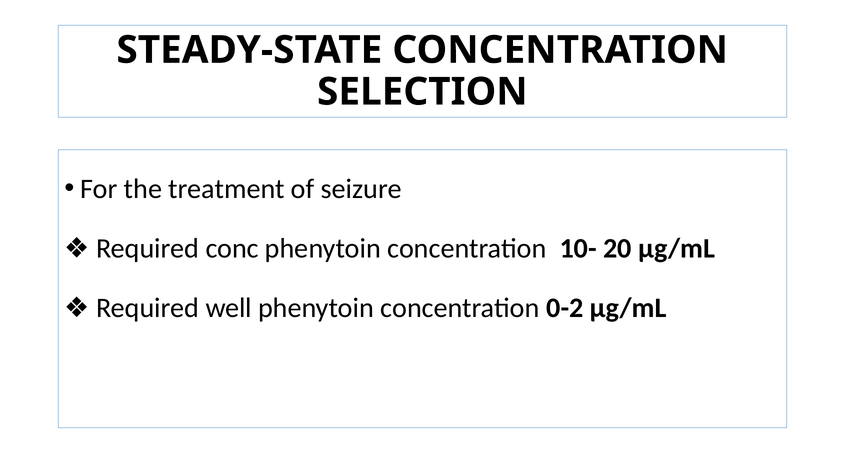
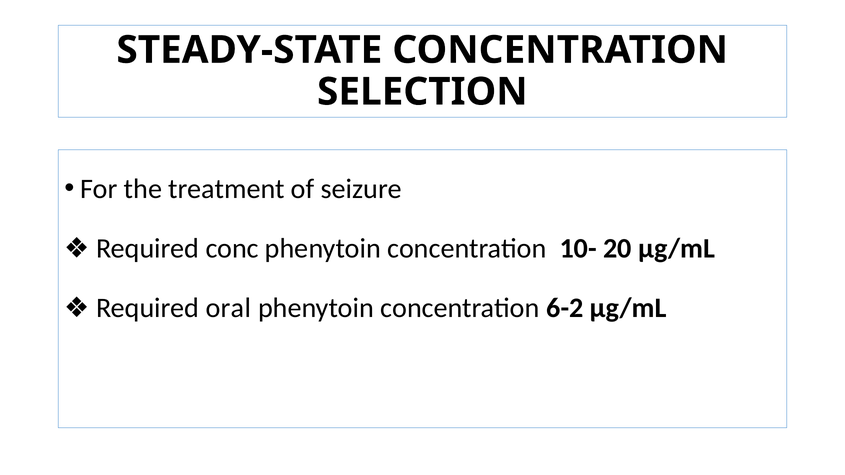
well: well -> oral
0-2: 0-2 -> 6-2
